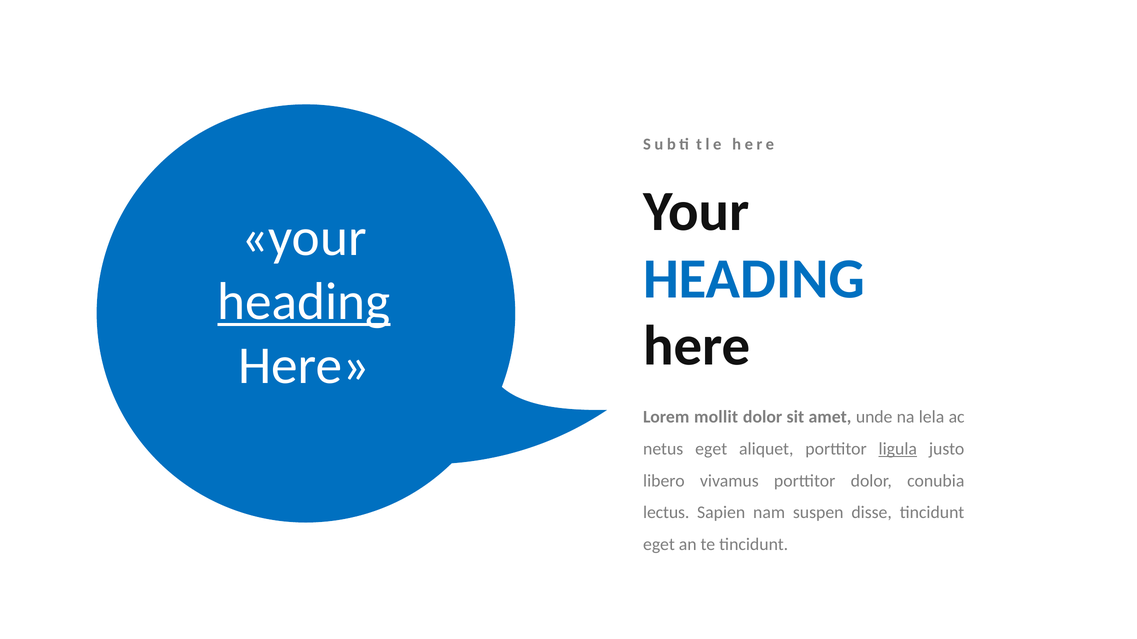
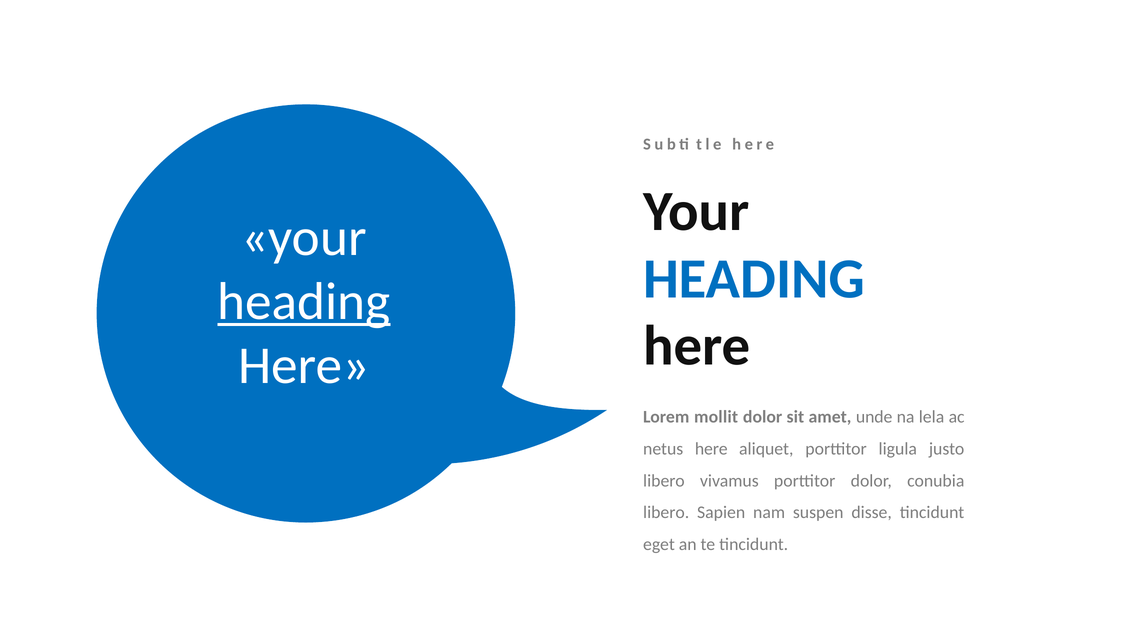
netus eget: eget -> here
ligula underline: present -> none
lectus at (666, 513): lectus -> libero
